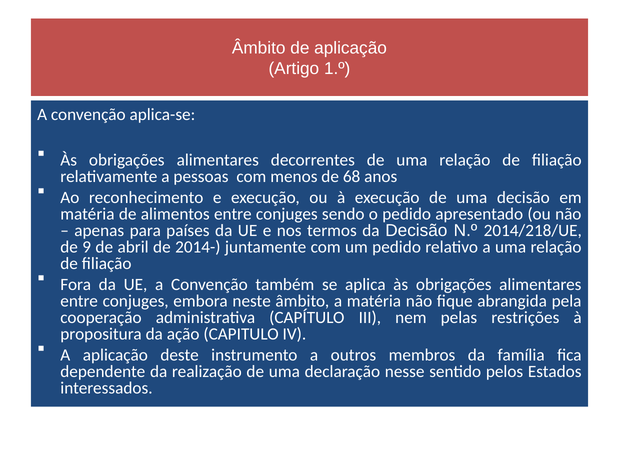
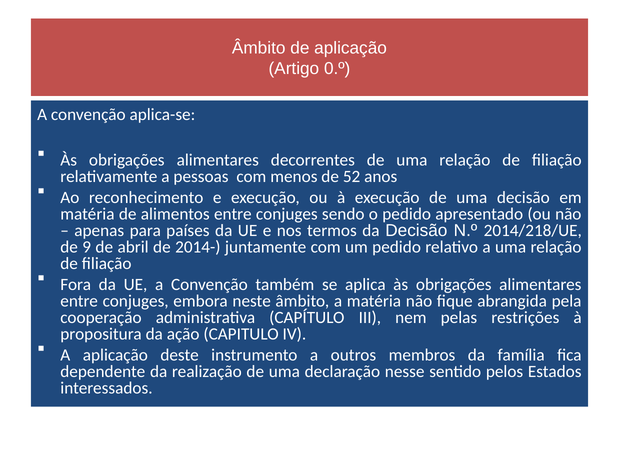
1.º: 1.º -> 0.º
68: 68 -> 52
